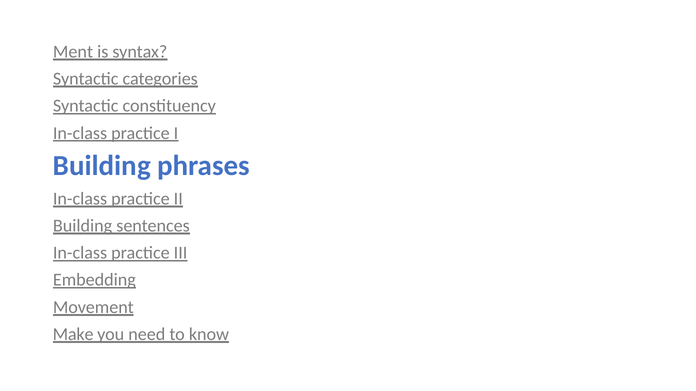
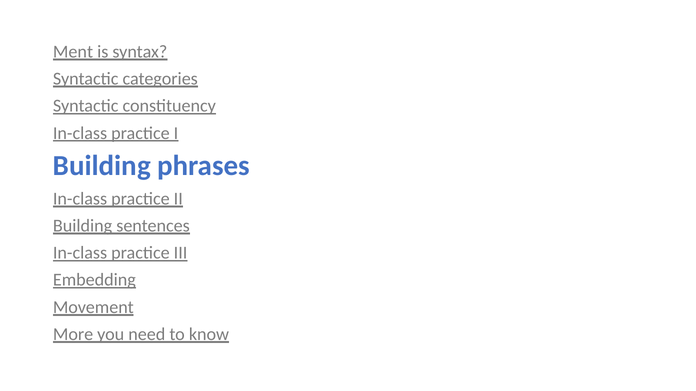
Make: Make -> More
